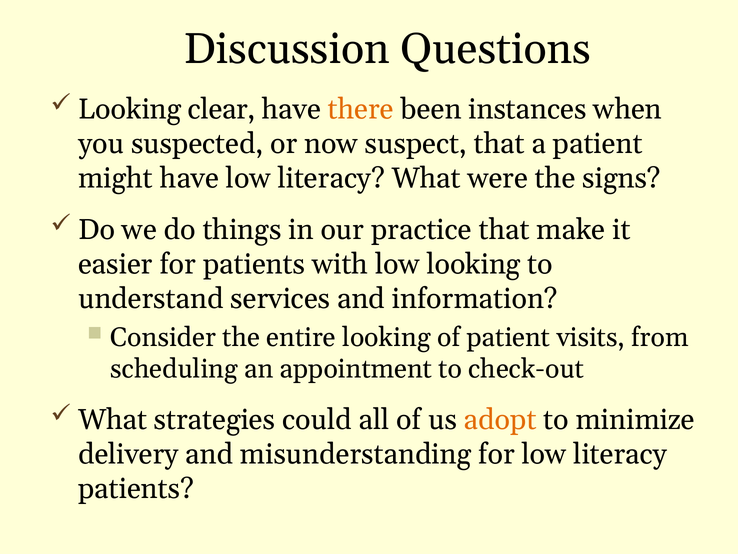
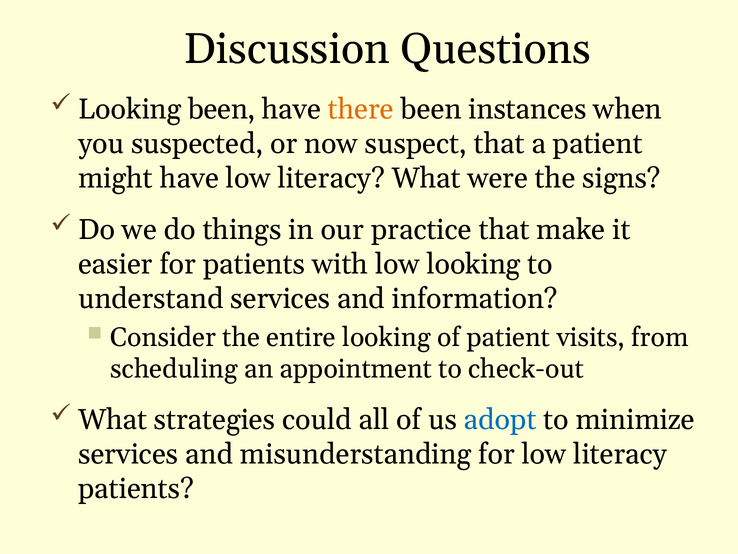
Looking clear: clear -> been
adopt colour: orange -> blue
delivery at (128, 454): delivery -> services
